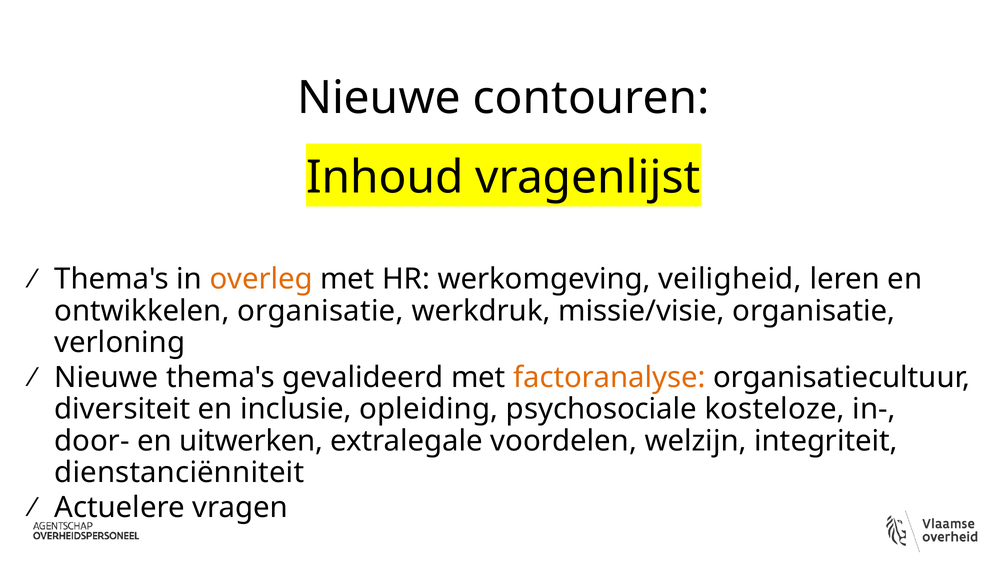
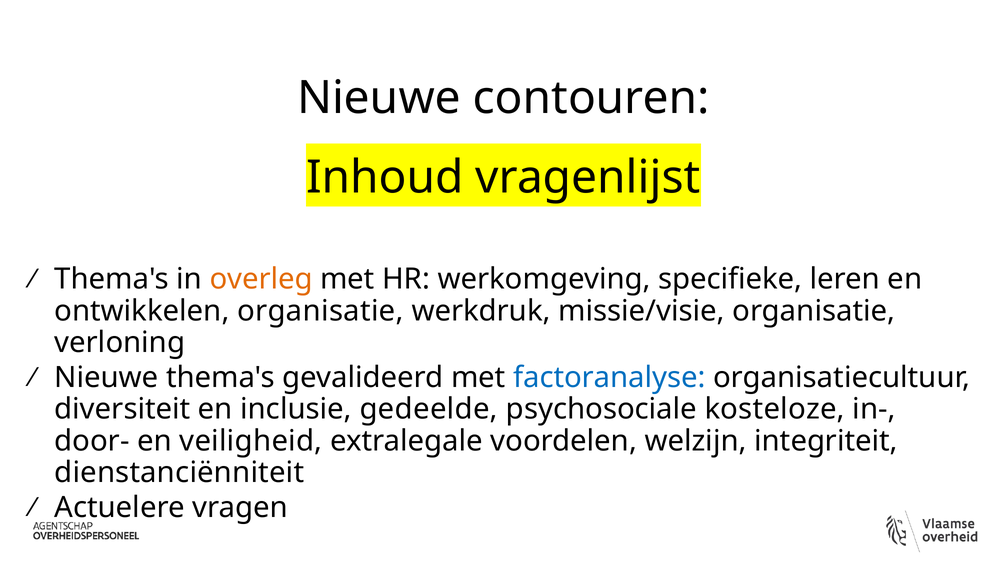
veiligheid: veiligheid -> specifieke
factoranalyse colour: orange -> blue
opleiding: opleiding -> gedeelde
uitwerken: uitwerken -> veiligheid
